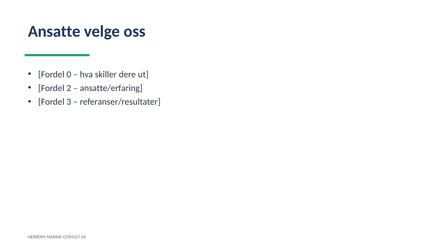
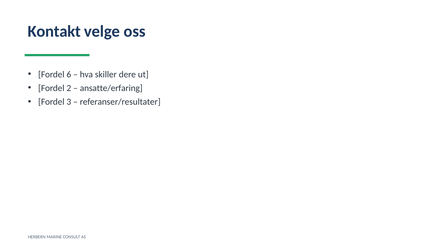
Ansatte: Ansatte -> Kontakt
0: 0 -> 6
